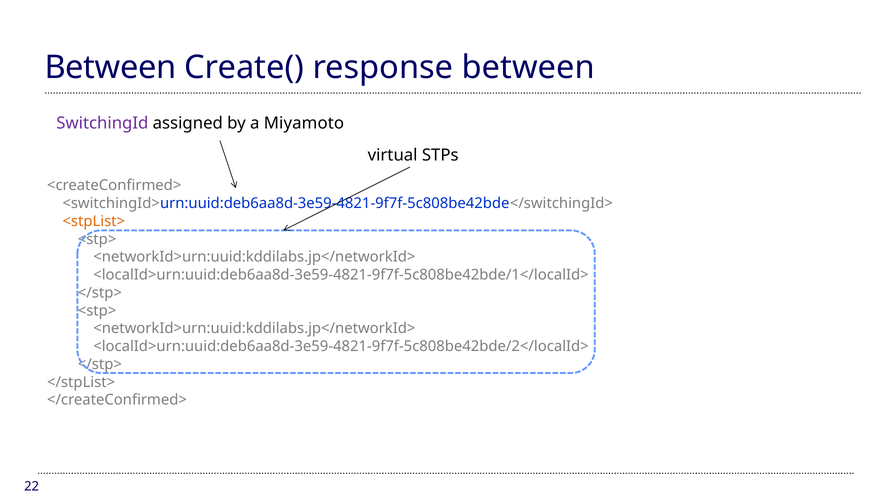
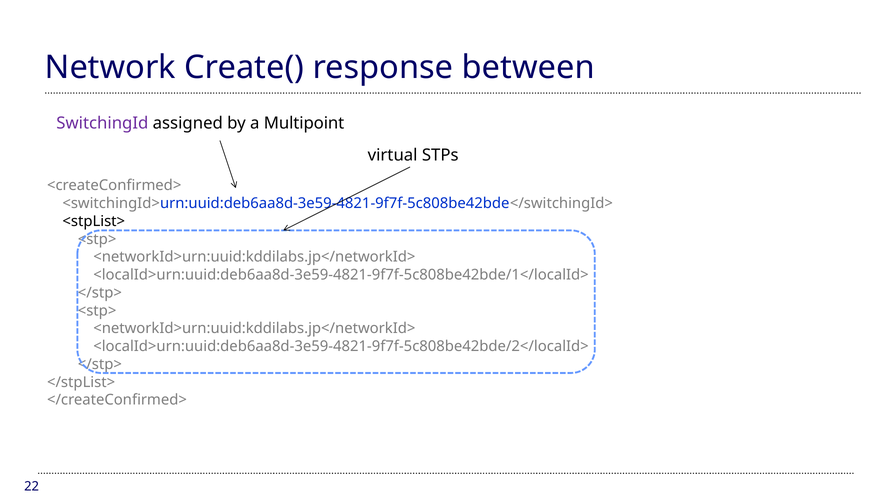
Between at (111, 67): Between -> Network
Miyamoto: Miyamoto -> Multipoint
<stpList> colour: orange -> black
